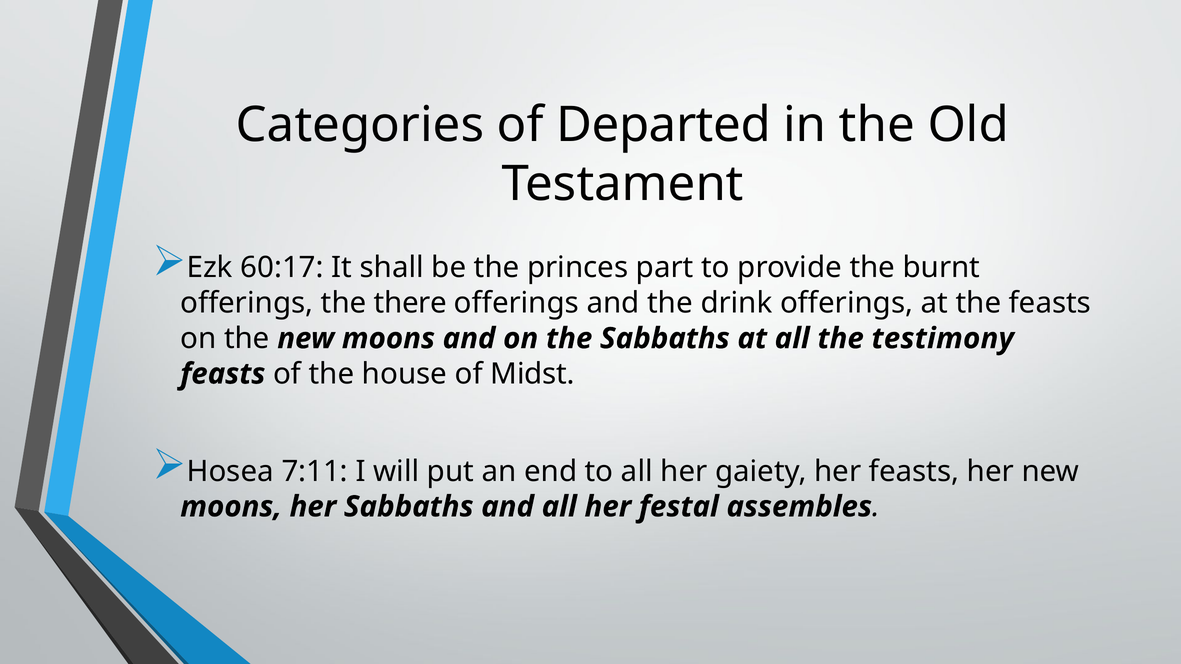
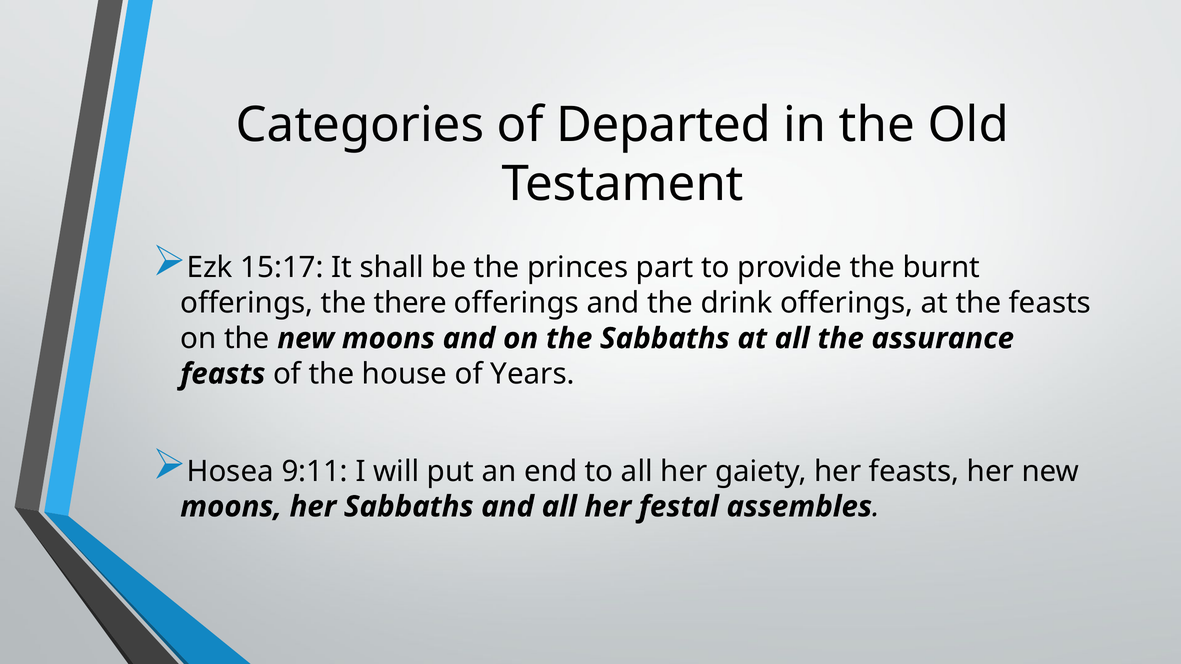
60:17: 60:17 -> 15:17
testimony: testimony -> assurance
Midst: Midst -> Years
7:11: 7:11 -> 9:11
